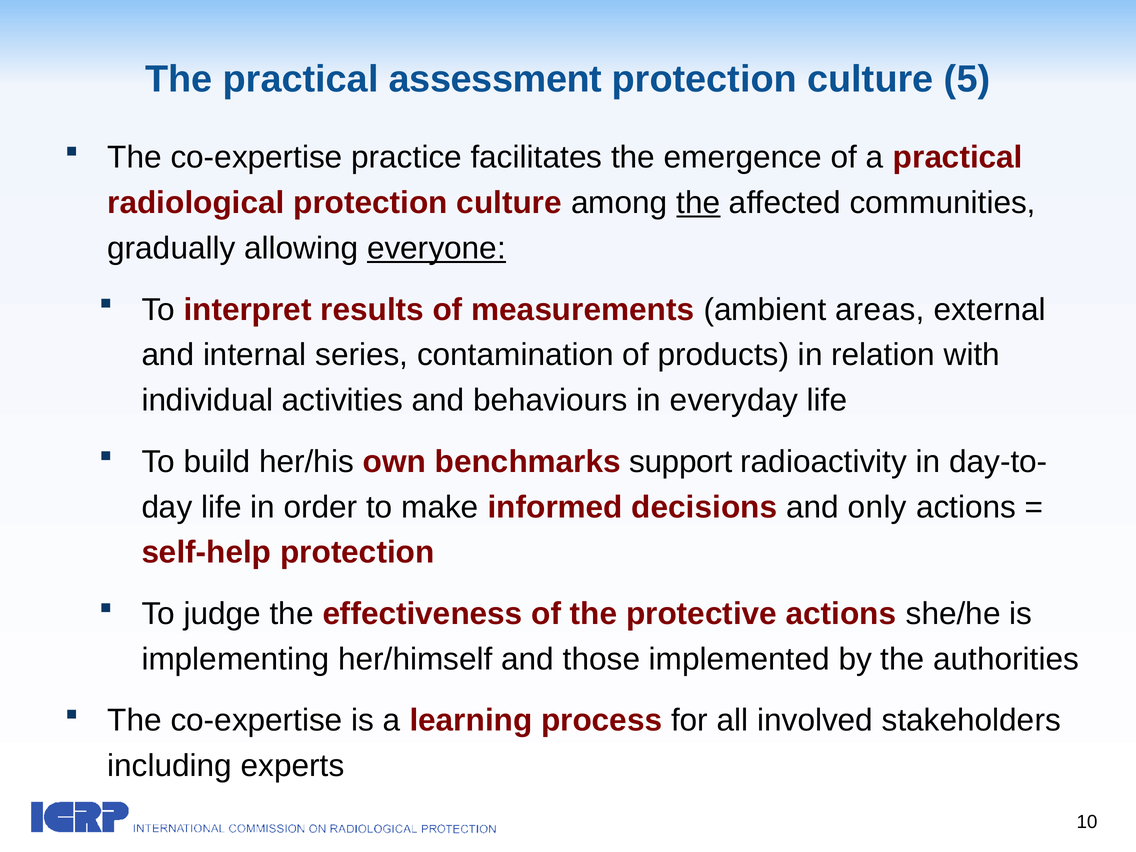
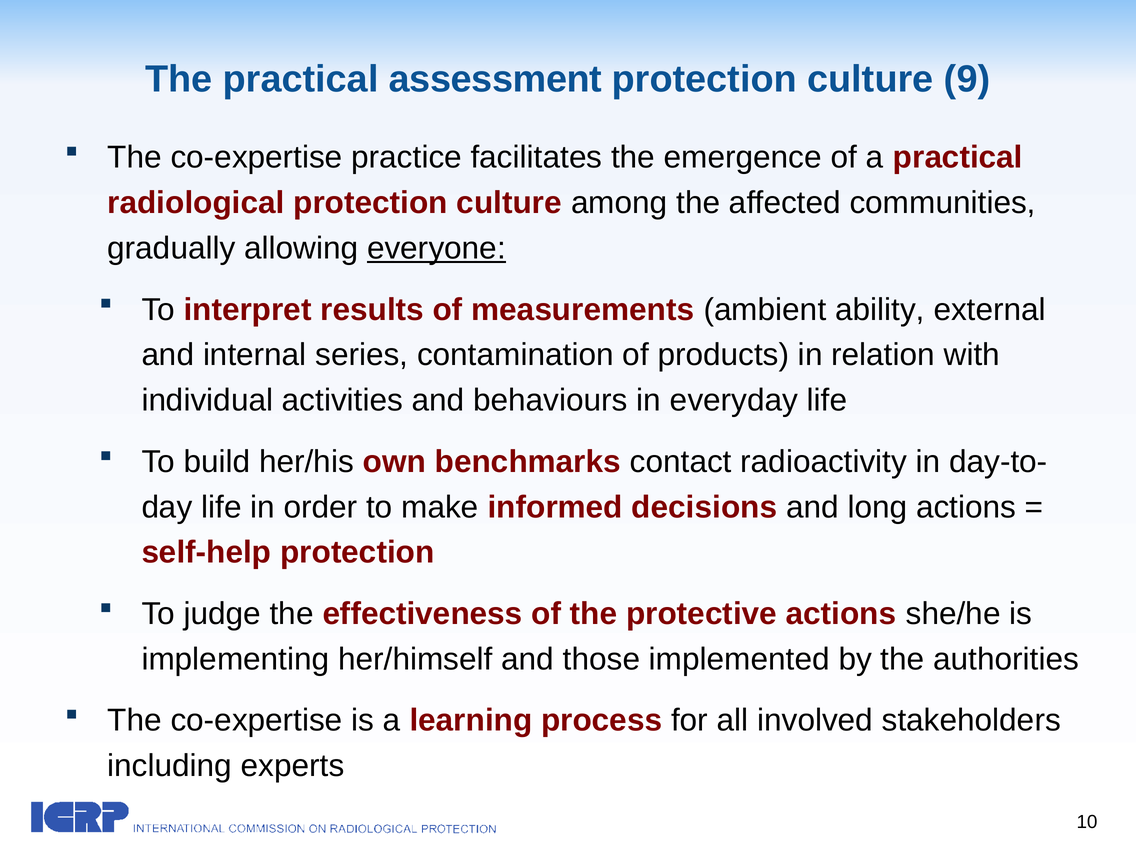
5: 5 -> 9
the at (698, 203) underline: present -> none
areas: areas -> ability
support: support -> contact
only: only -> long
